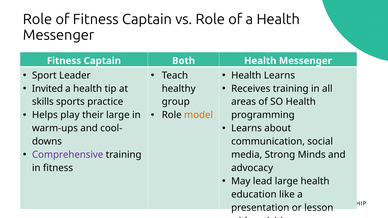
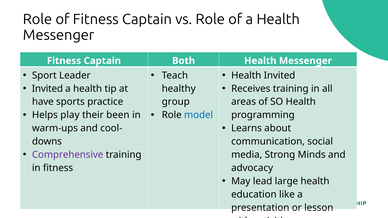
Health Learns: Learns -> Invited
skills: skills -> have
their large: large -> been
model colour: orange -> blue
